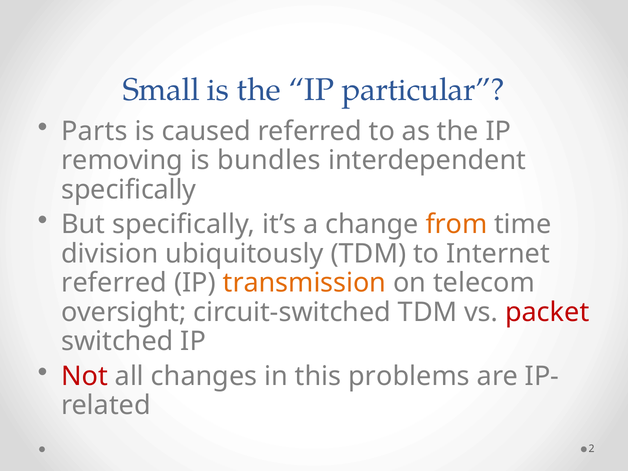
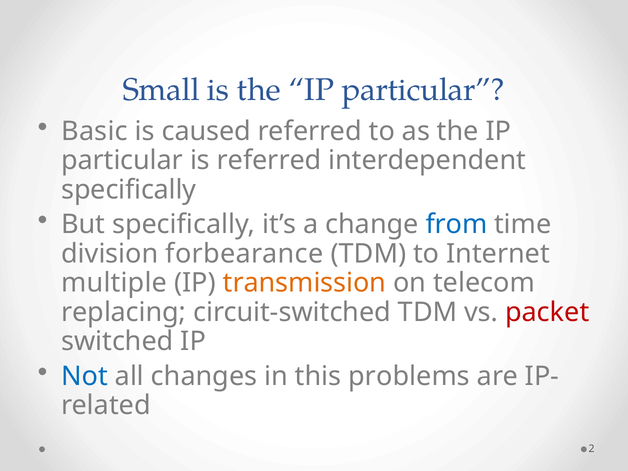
Parts: Parts -> Basic
removing at (122, 160): removing -> particular
is bundles: bundles -> referred
from colour: orange -> blue
ubiquitously: ubiquitously -> forbearance
referred at (114, 283): referred -> multiple
oversight: oversight -> replacing
Not colour: red -> blue
